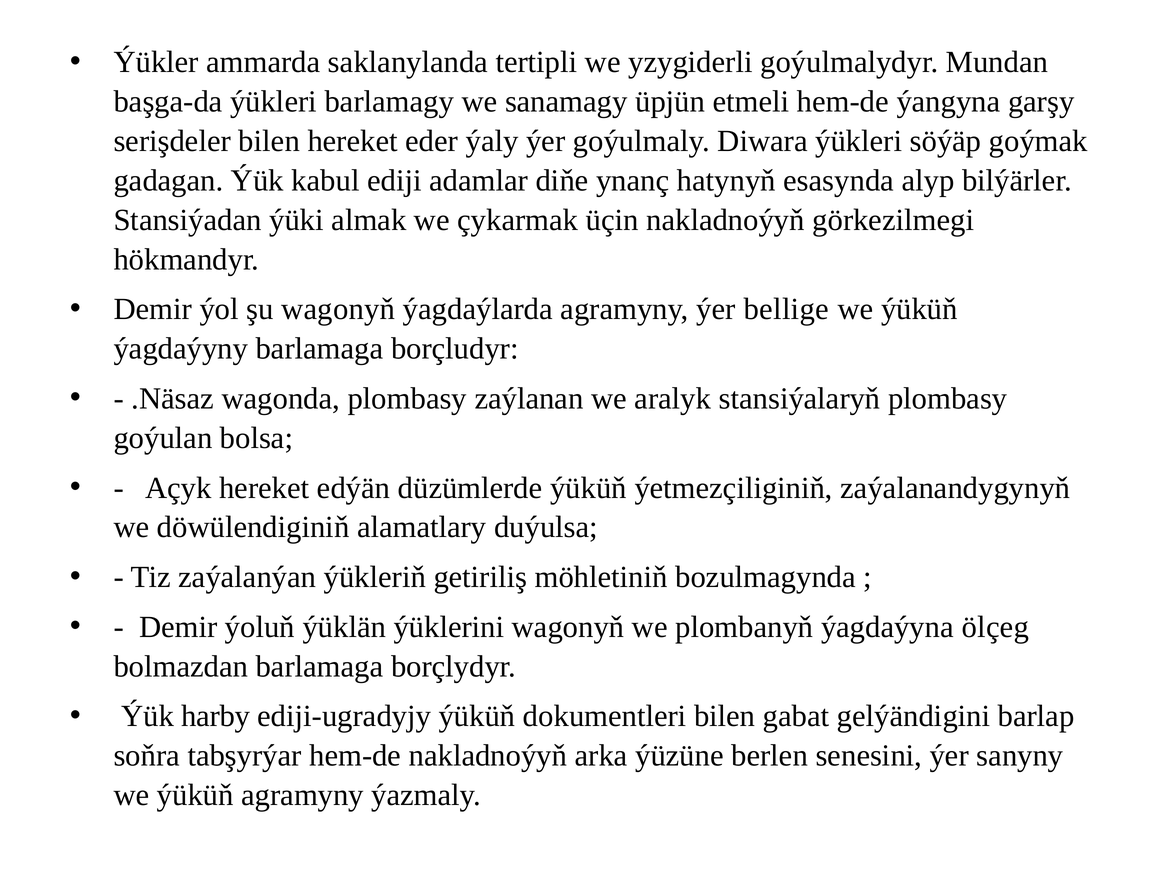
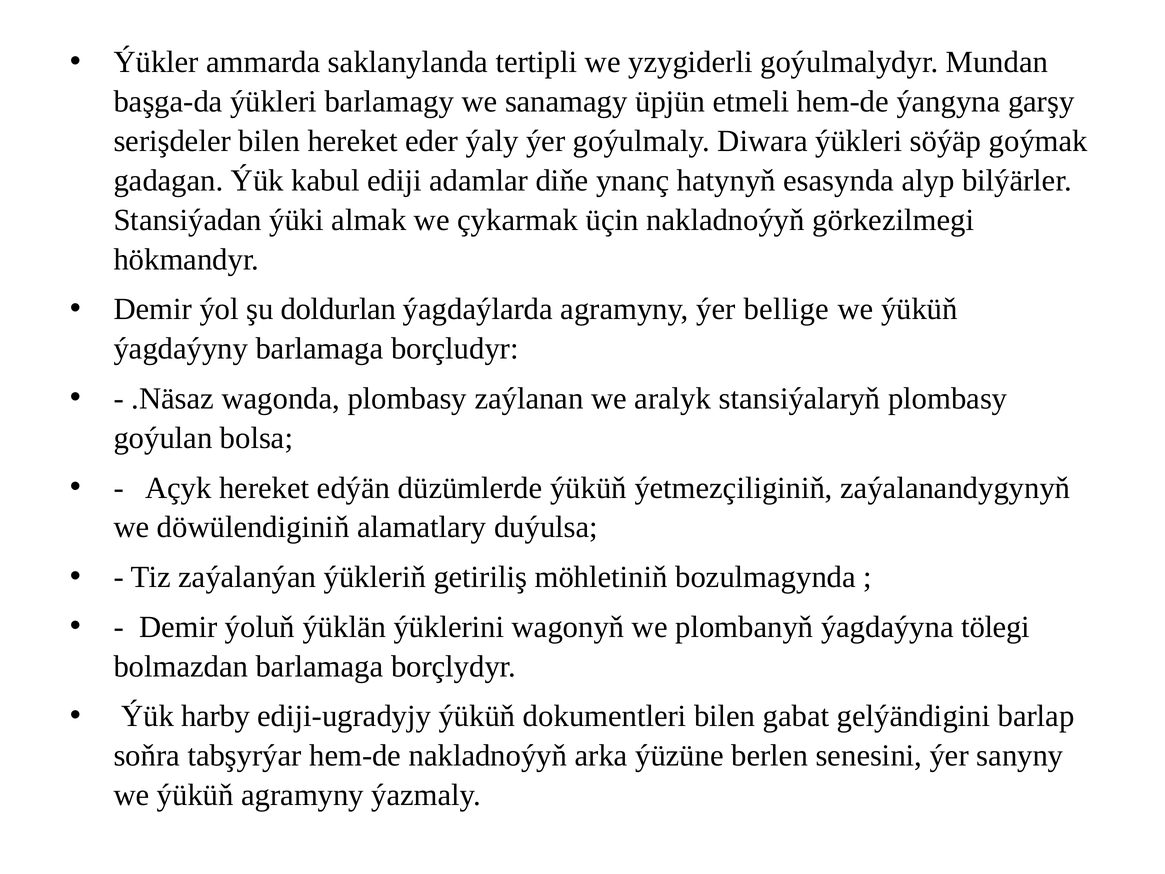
şu wagonyň: wagonyň -> doldurlan
ölçeg: ölçeg -> tölegi
